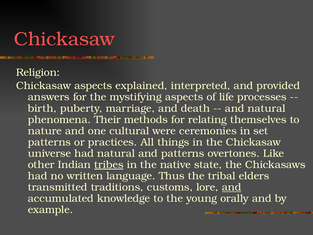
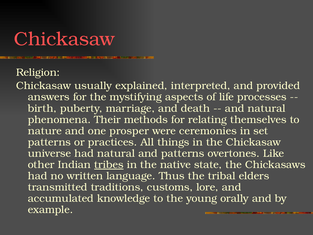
Chickasaw aspects: aspects -> usually
cultural: cultural -> prosper
and at (232, 187) underline: present -> none
